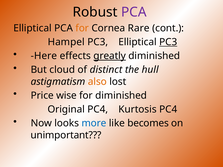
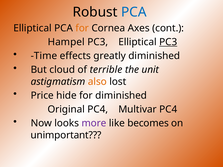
PCA at (134, 12) colour: purple -> blue
Rare: Rare -> Axes
Here: Here -> Time
greatly underline: present -> none
distinct: distinct -> terrible
hull: hull -> unit
wise: wise -> hide
Kurtosis: Kurtosis -> Multivar
more colour: blue -> purple
